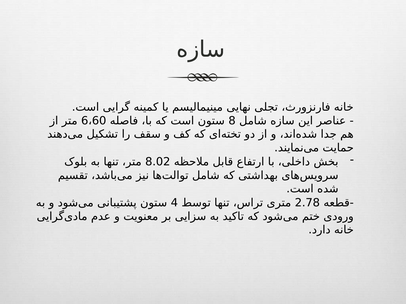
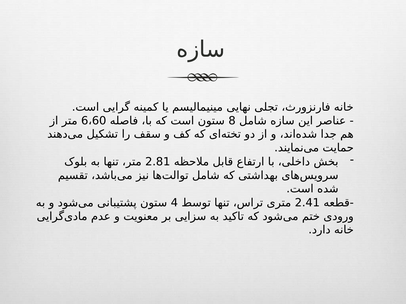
8.02: 8.02 -> 2.81
2.78: 2.78 -> 2.41
